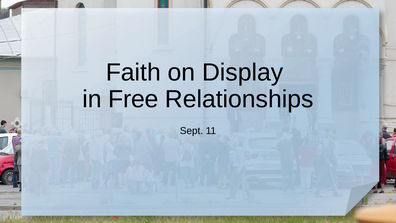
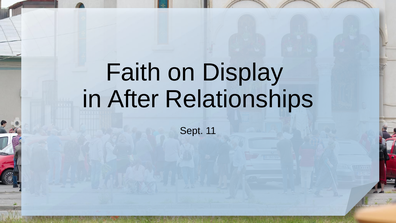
Free: Free -> After
